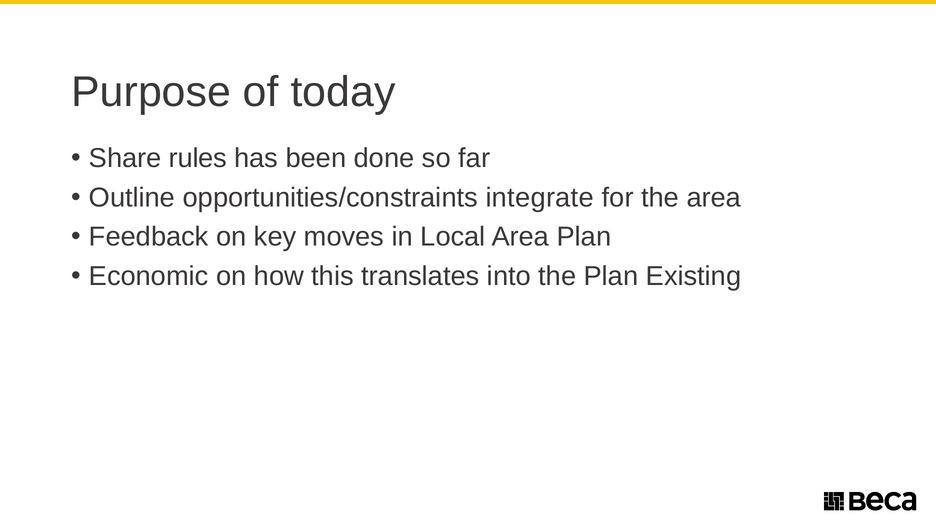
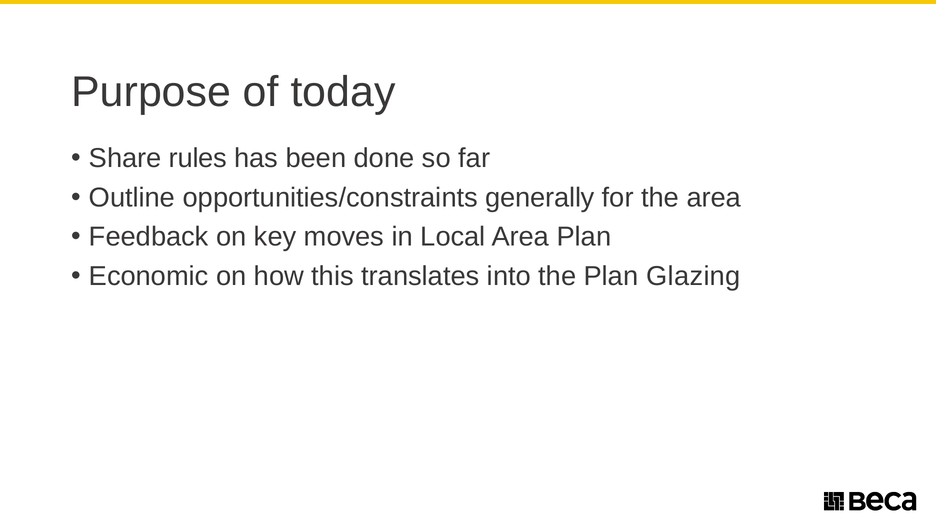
integrate: integrate -> generally
Existing: Existing -> Glazing
